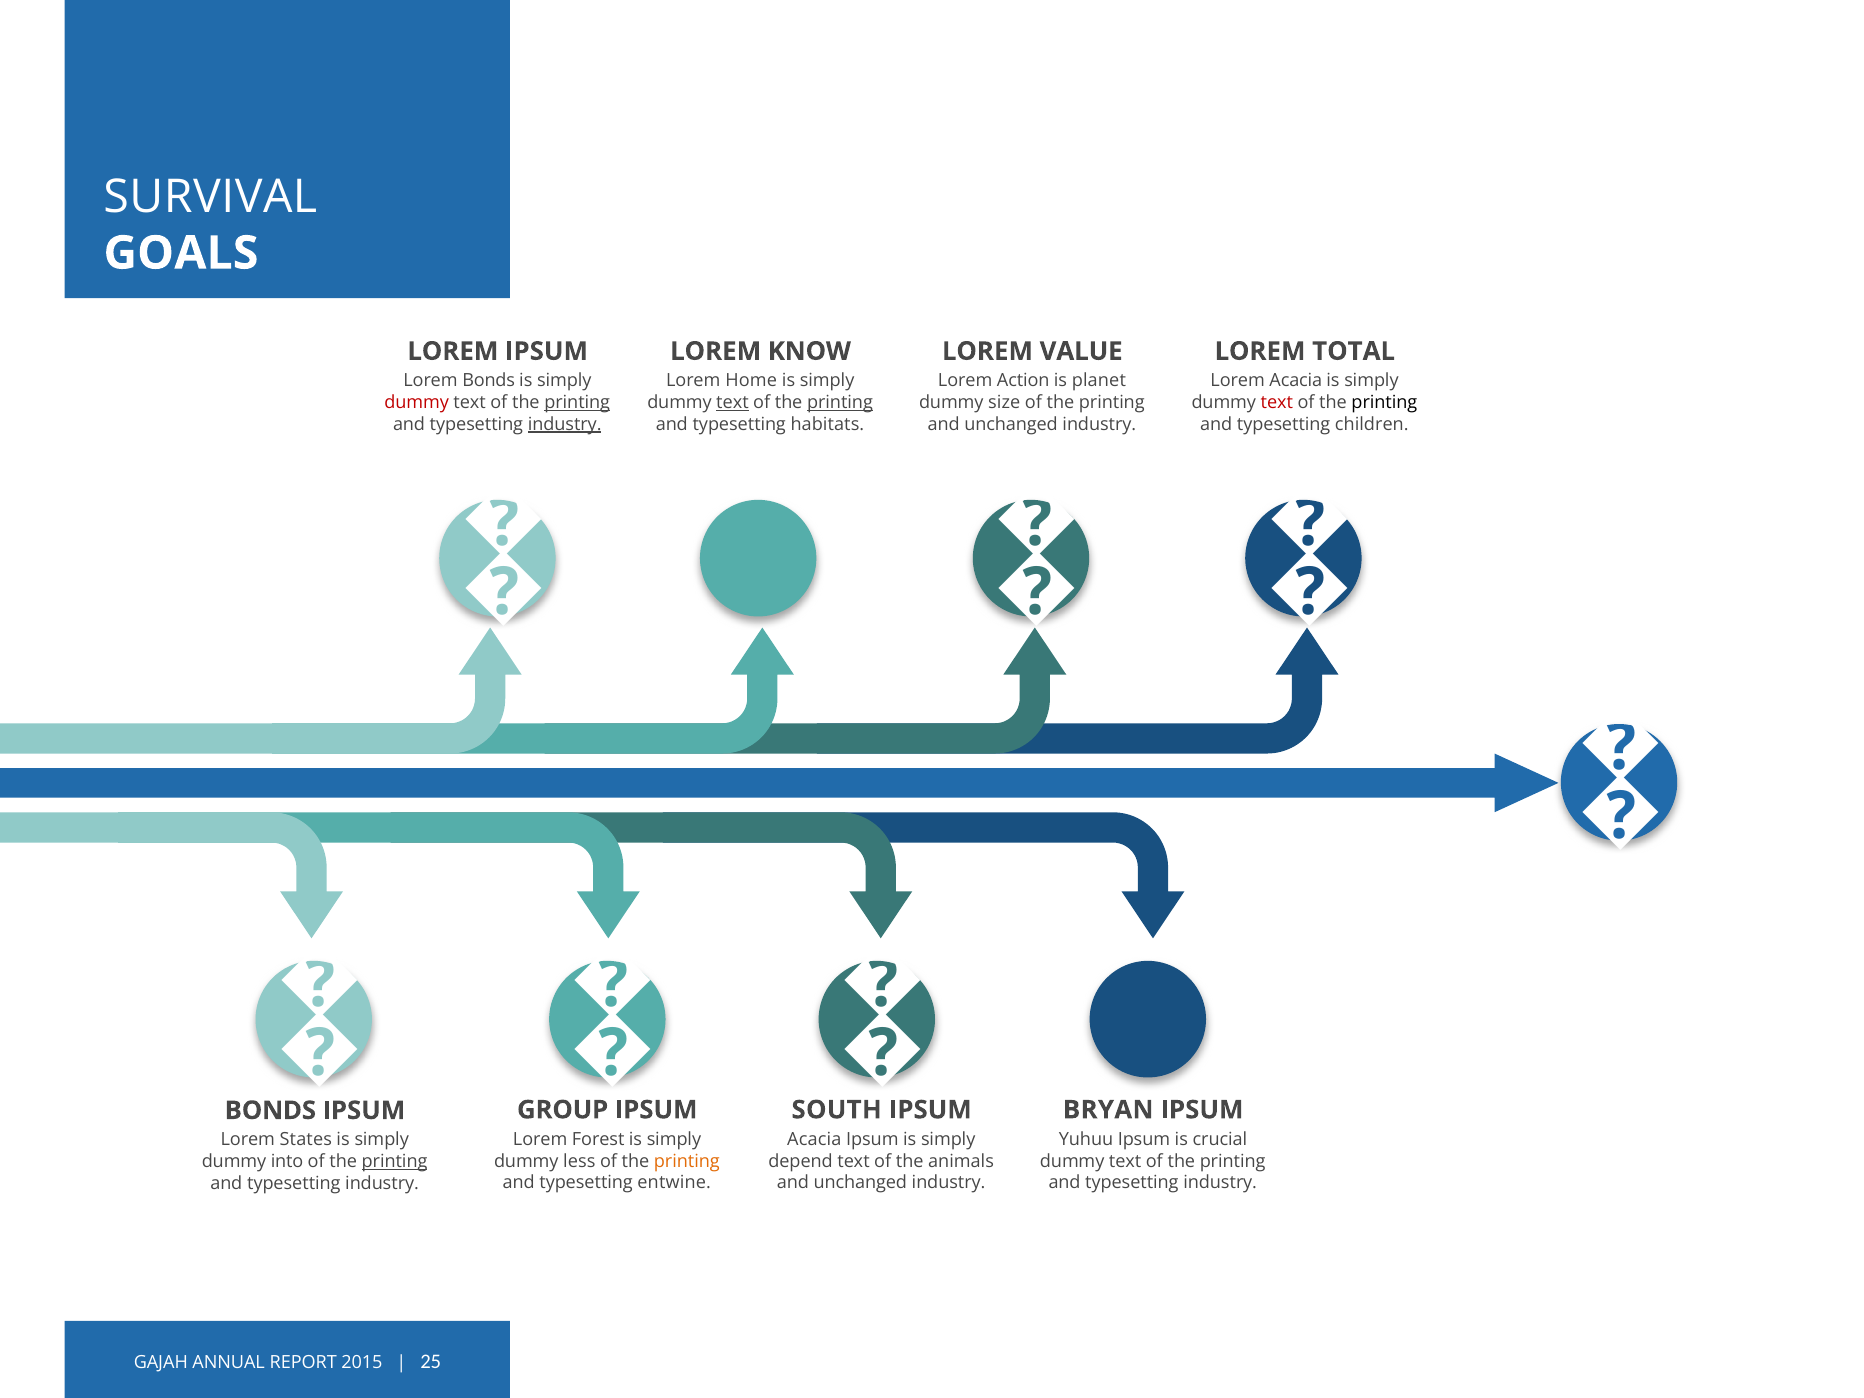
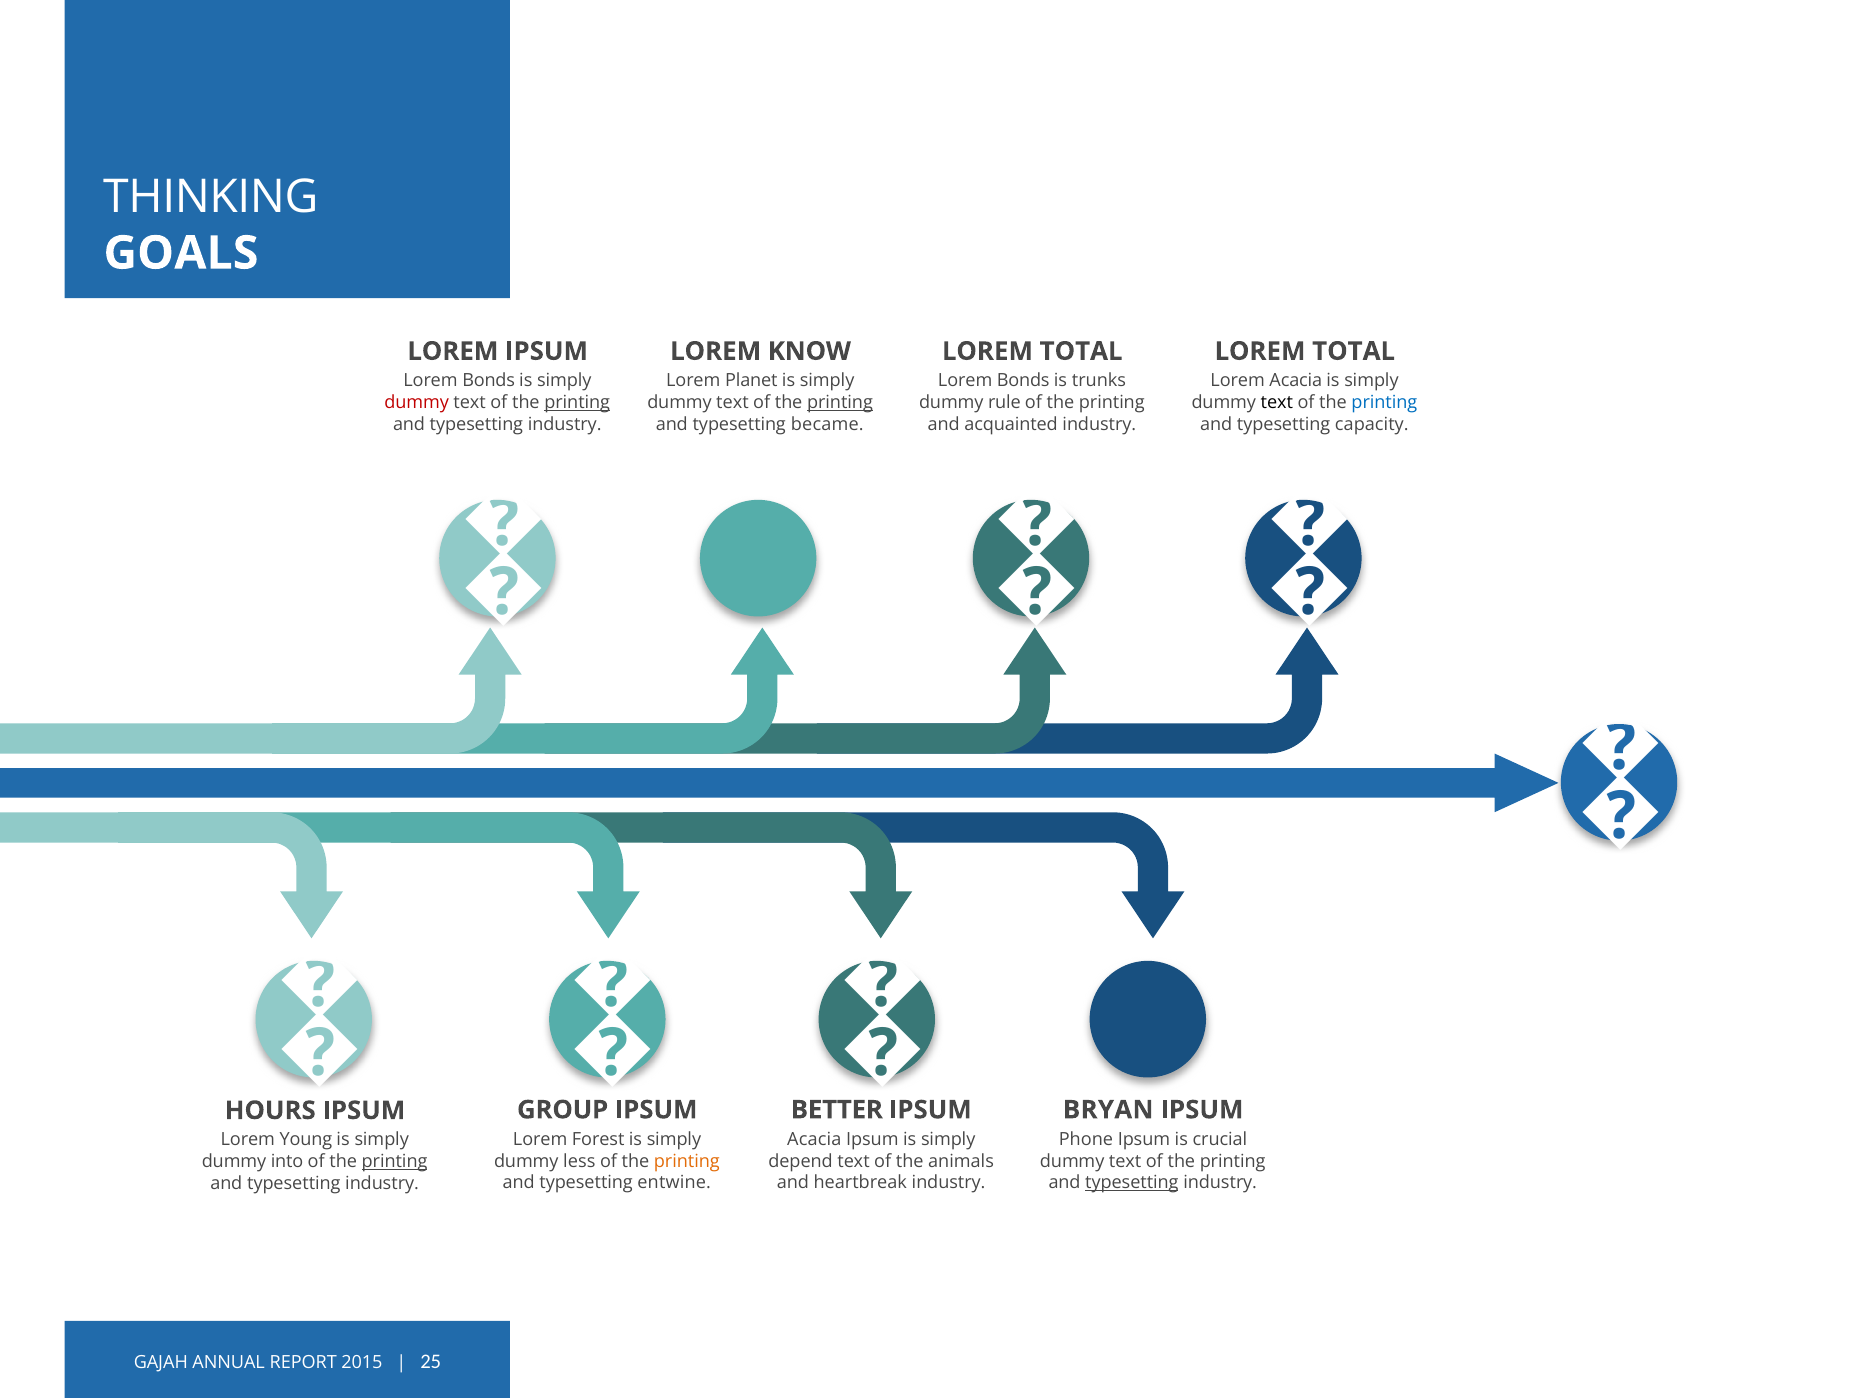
SURVIVAL: SURVIVAL -> THINKING
VALUE at (1081, 351): VALUE -> TOTAL
Home: Home -> Planet
Action at (1023, 381): Action -> Bonds
planet: planet -> trunks
text at (732, 402) underline: present -> none
size: size -> rule
text at (1277, 402) colour: red -> black
printing at (1384, 402) colour: black -> blue
industry at (565, 424) underline: present -> none
habitats: habitats -> became
unchanged at (1011, 424): unchanged -> acquainted
children: children -> capacity
SOUTH: SOUTH -> BETTER
BONDS at (270, 1111): BONDS -> HOURS
Yuhuu: Yuhuu -> Phone
States: States -> Young
unchanged at (860, 1183): unchanged -> heartbreak
typesetting at (1132, 1183) underline: none -> present
